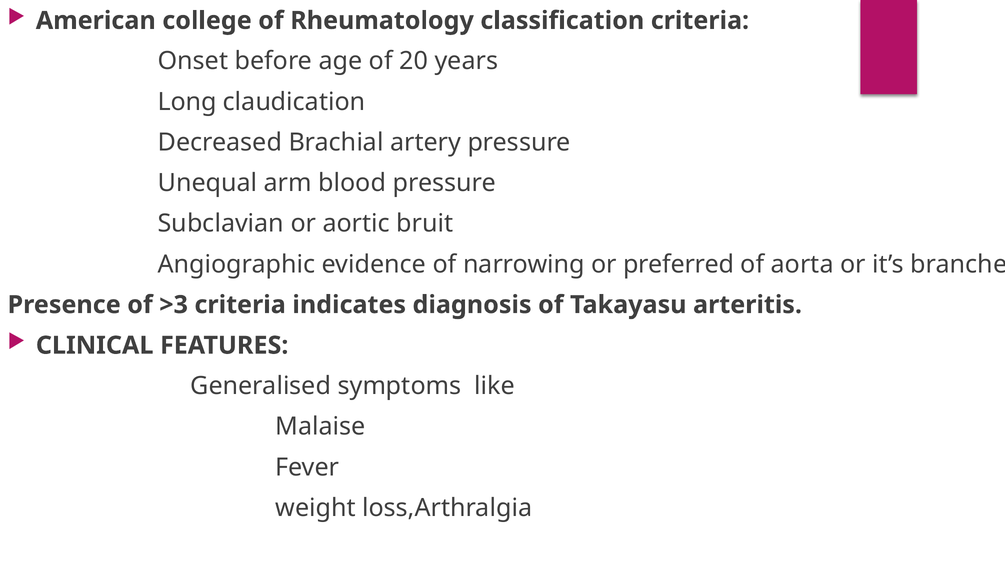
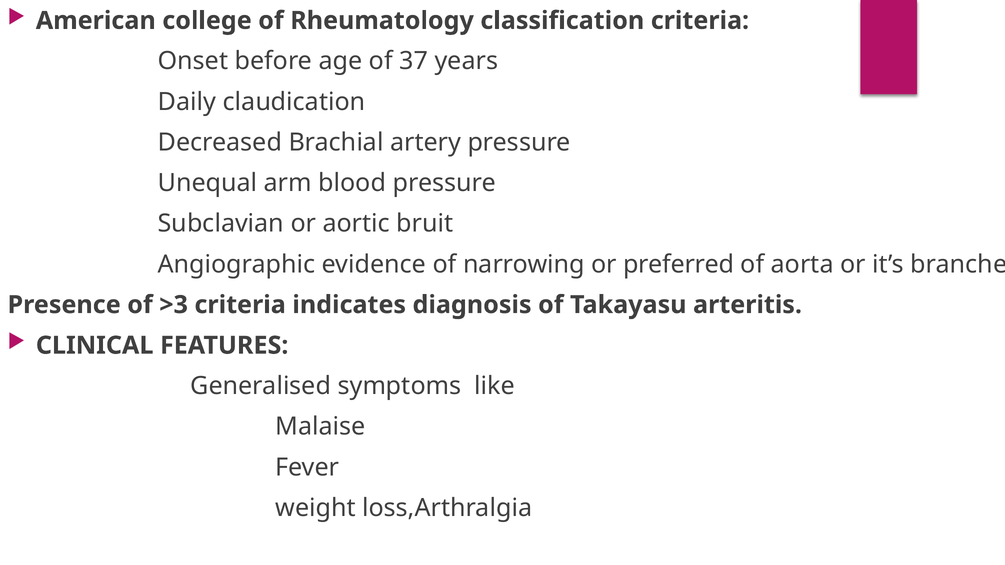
20: 20 -> 37
Long: Long -> Daily
